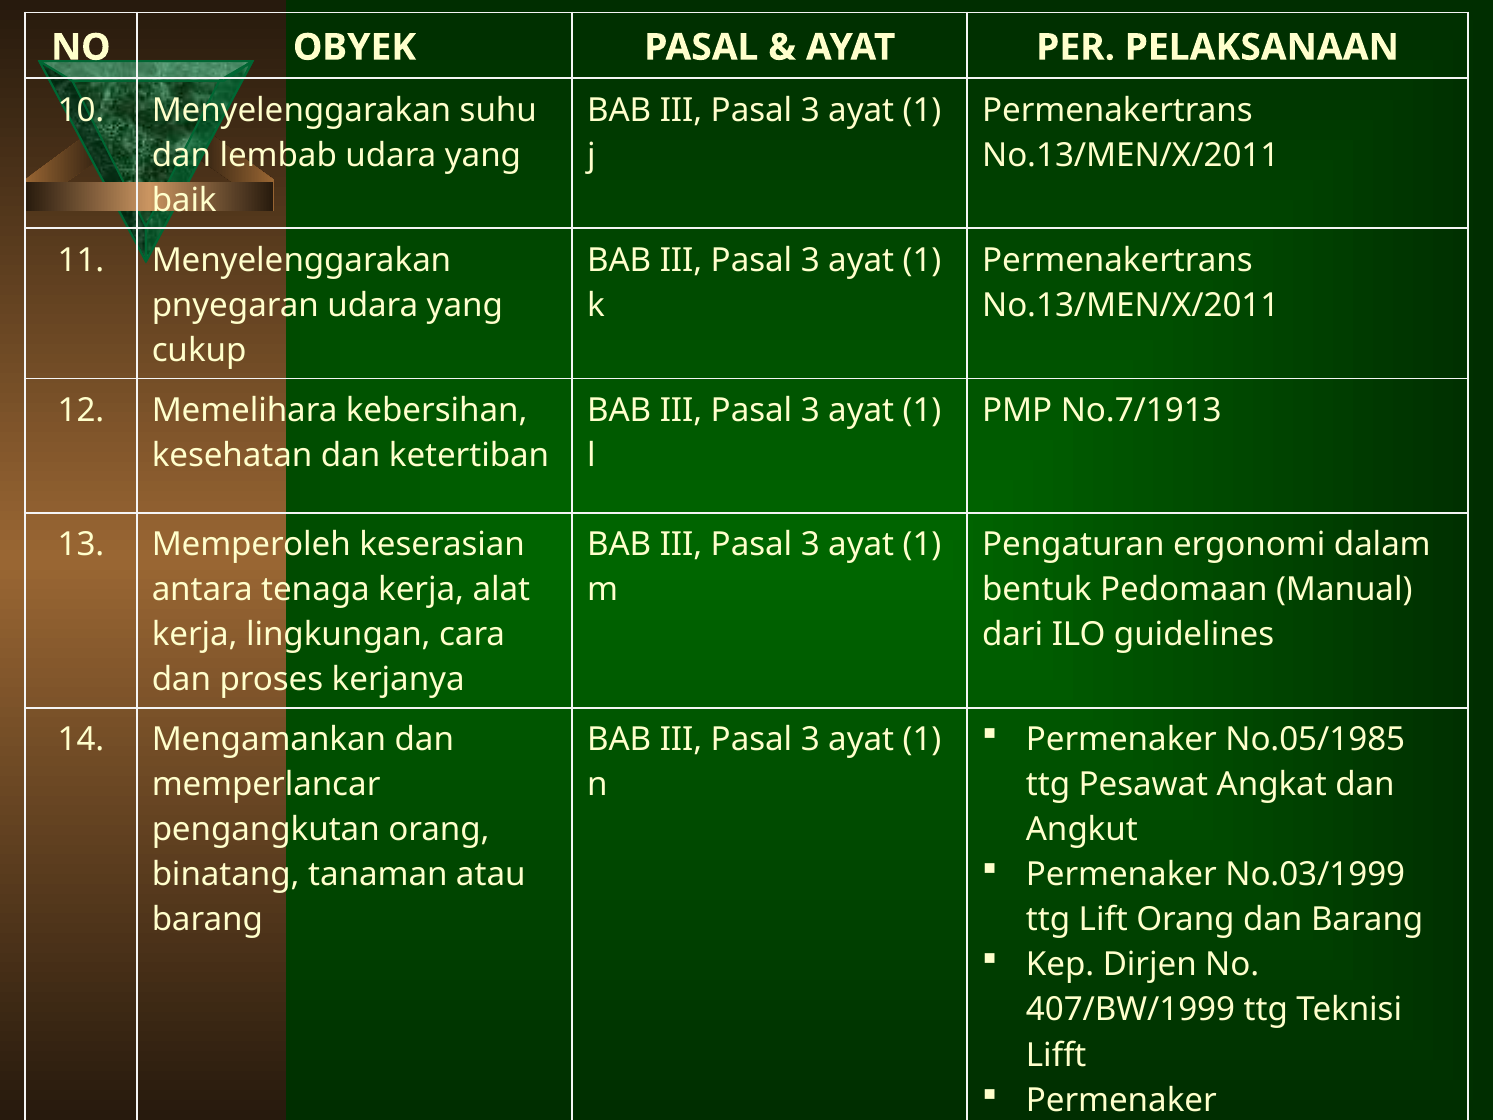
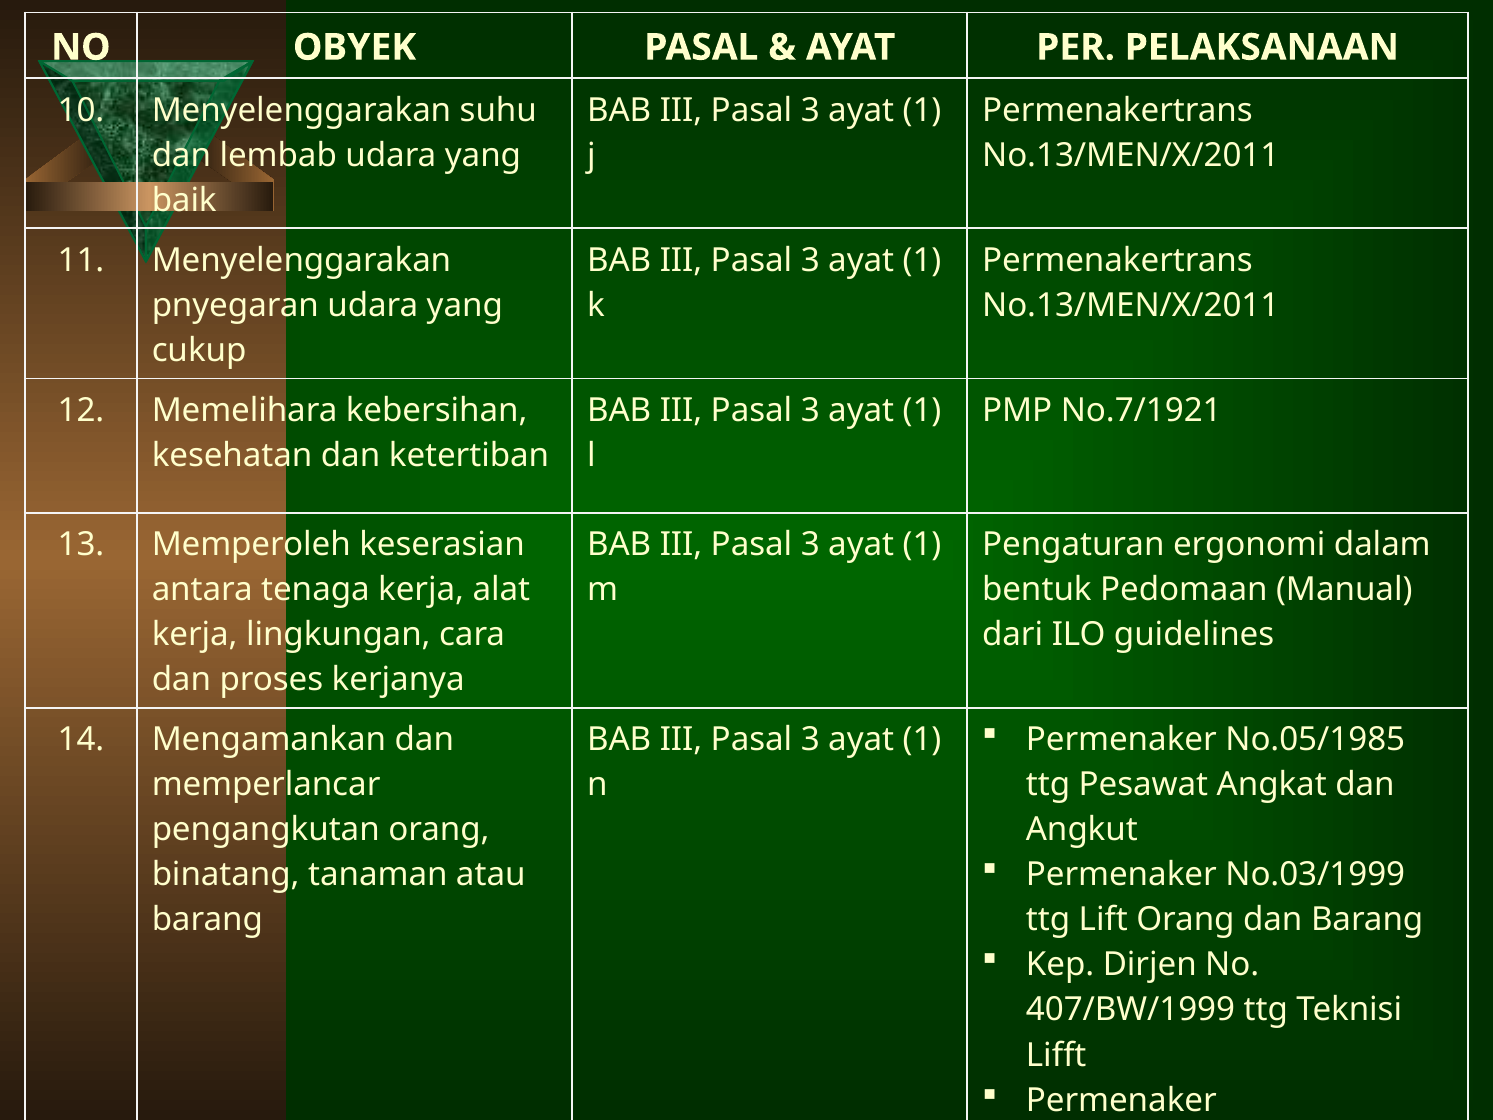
No.7/1913: No.7/1913 -> No.7/1921
